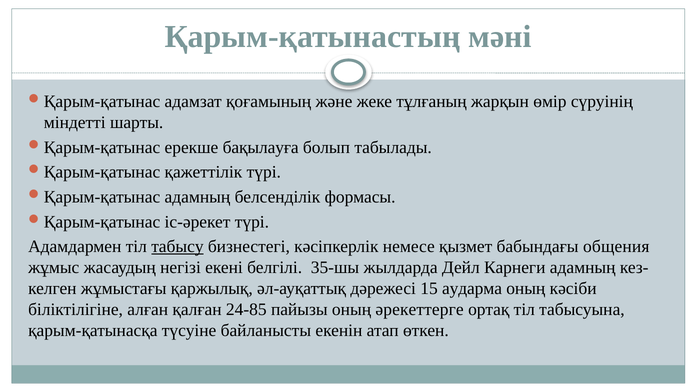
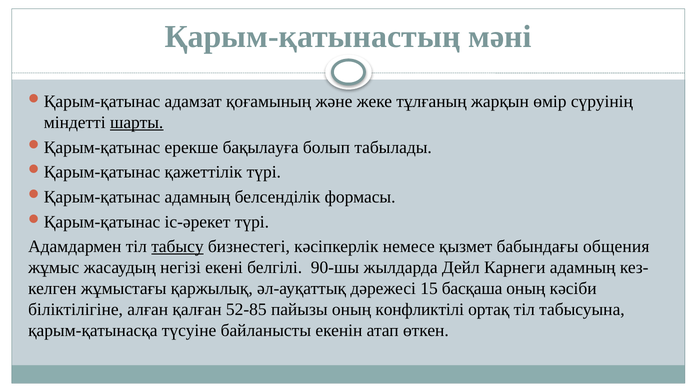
шарты underline: none -> present
35-шы: 35-шы -> 90-шы
аударма: аударма -> басқаша
24-85: 24-85 -> 52-85
әрекеттерге: әрекеттерге -> конфликтілі
